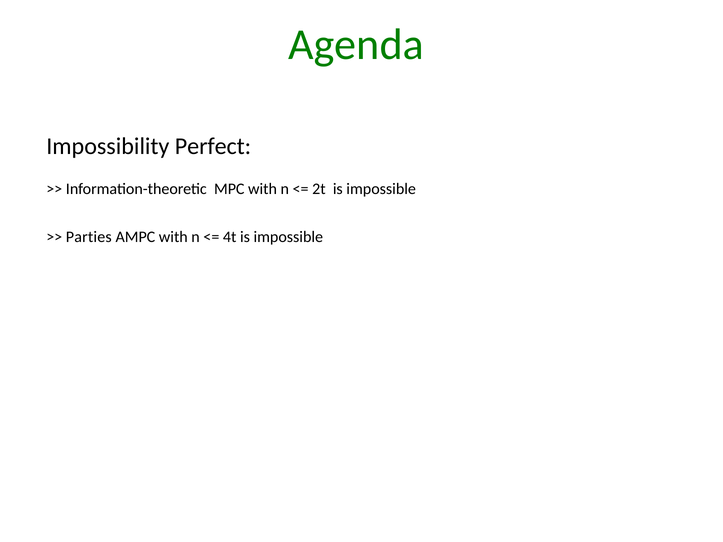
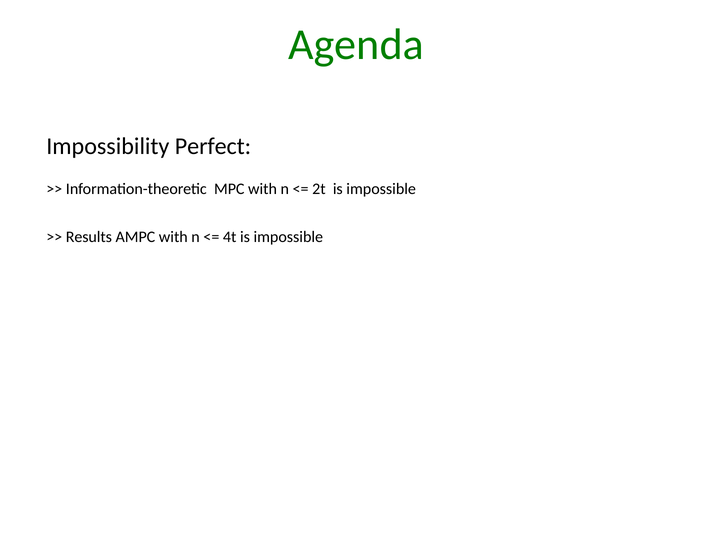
Parties: Parties -> Results
